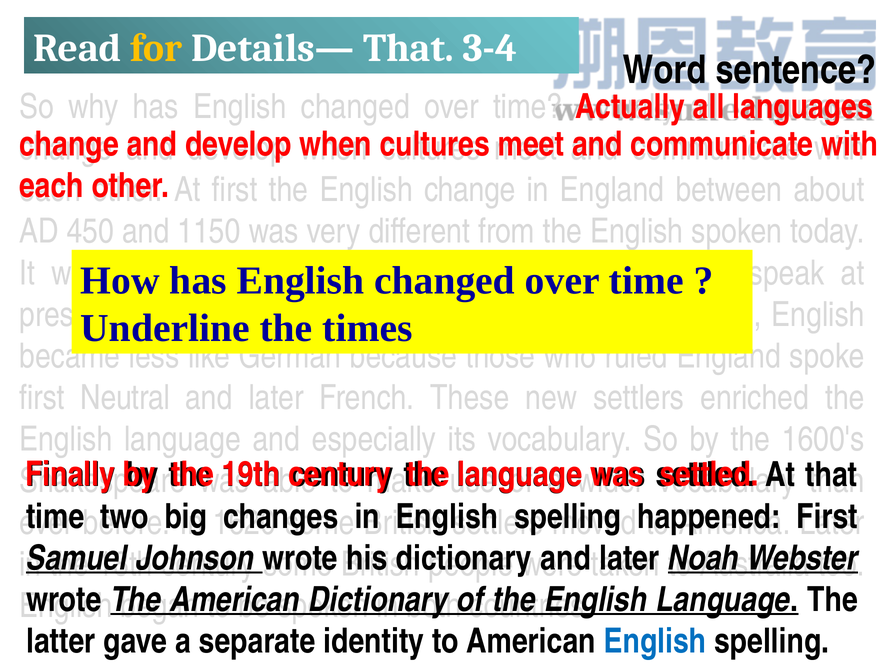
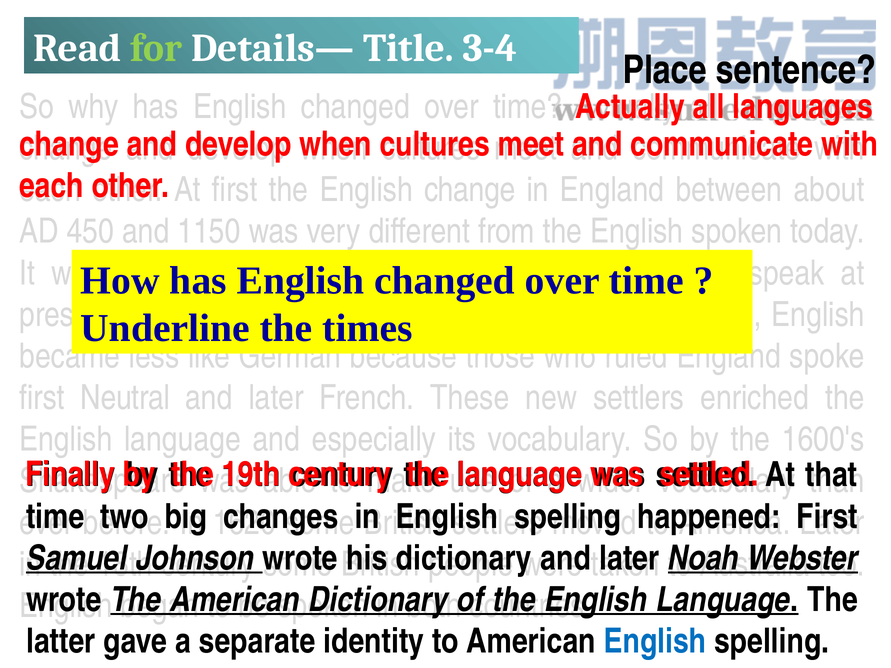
for colour: yellow -> light green
Details— That: That -> Title
Word: Word -> Place
